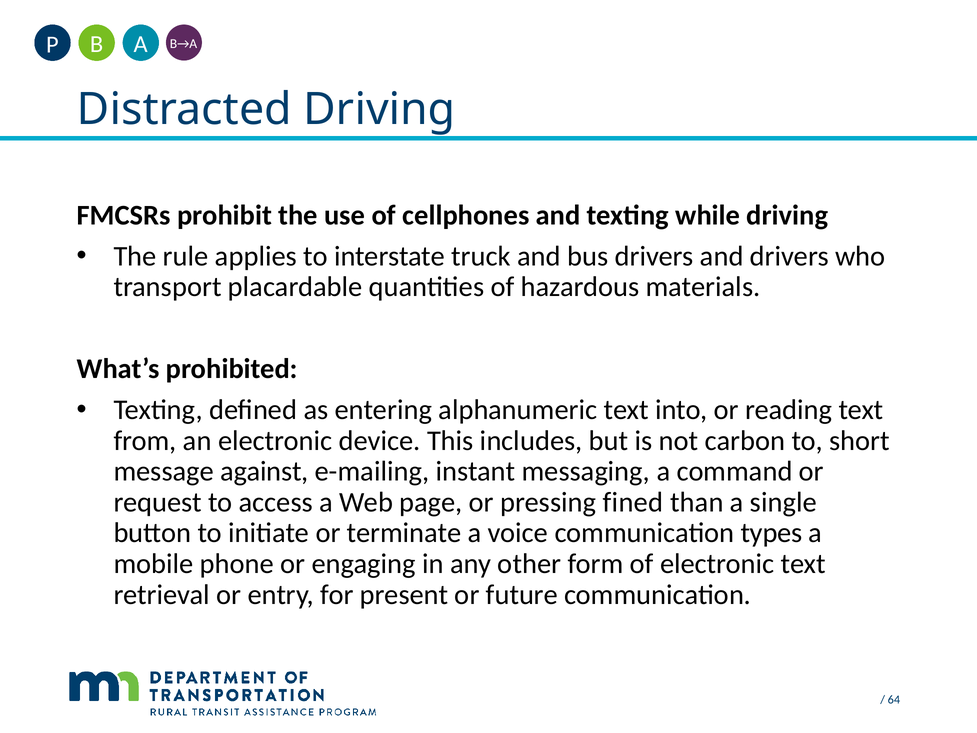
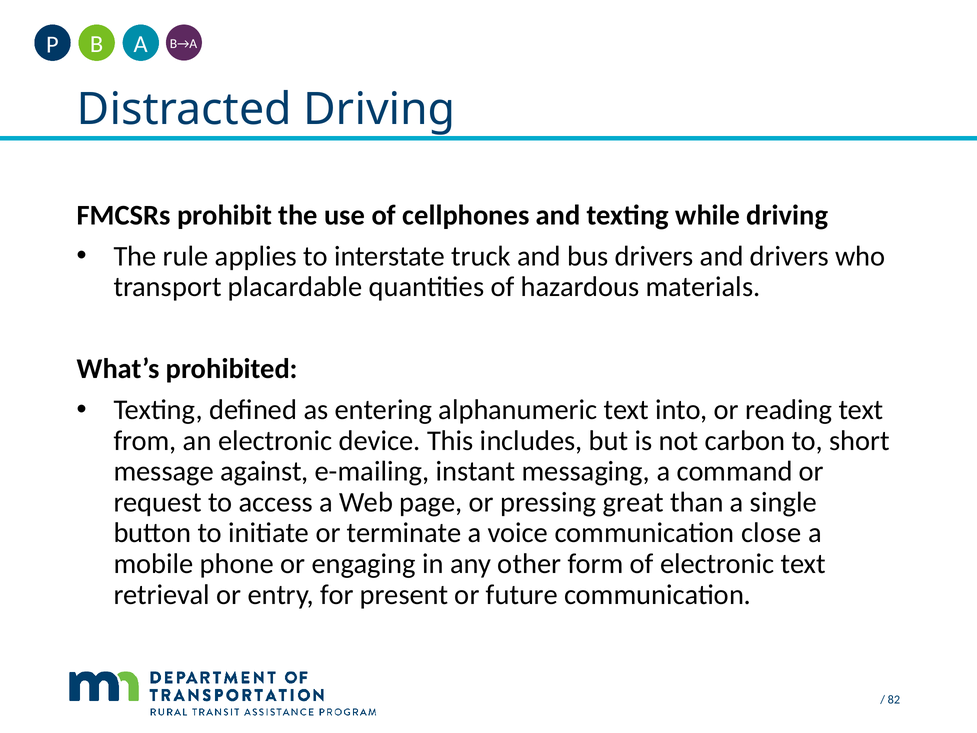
fined: fined -> great
types: types -> close
64: 64 -> 82
